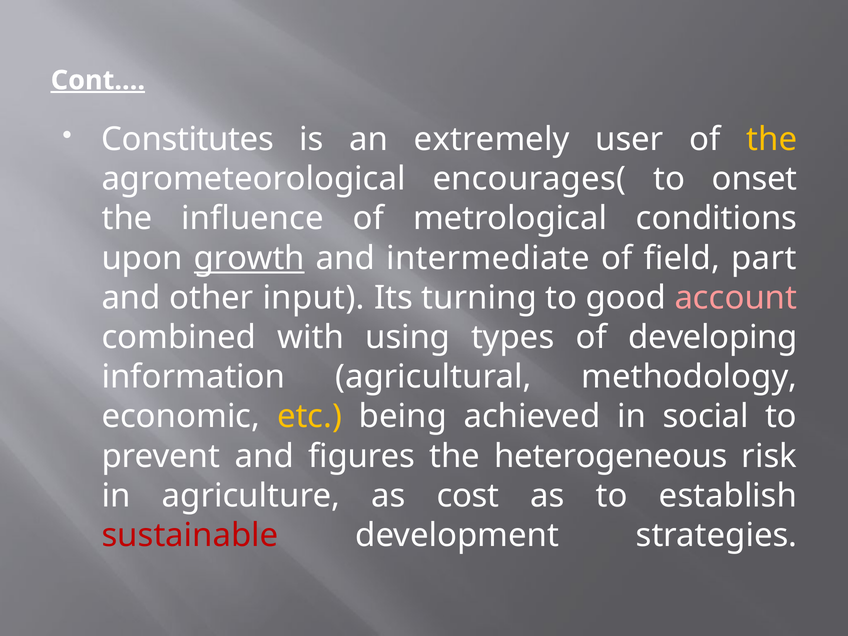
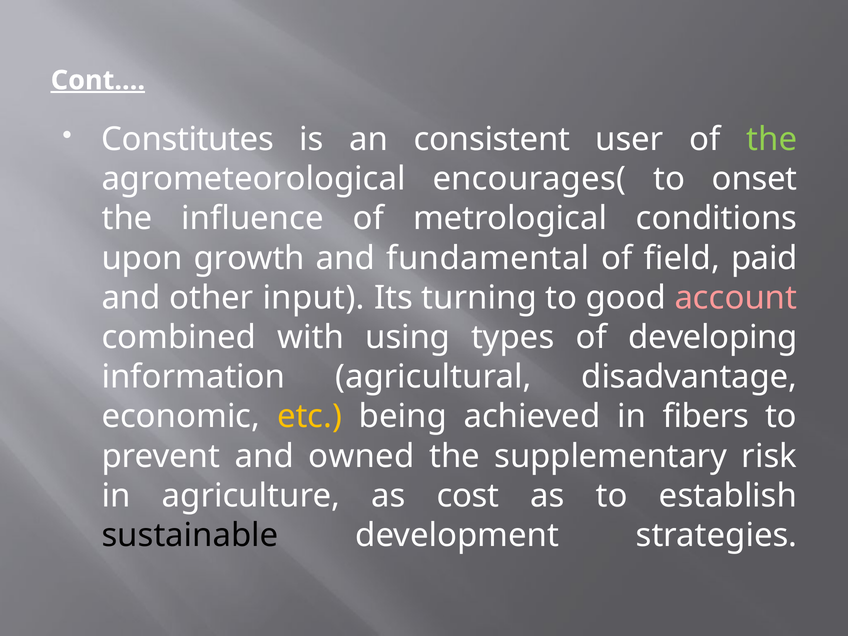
extremely: extremely -> consistent
the at (772, 139) colour: yellow -> light green
growth underline: present -> none
intermediate: intermediate -> fundamental
part: part -> paid
methodology: methodology -> disadvantage
social: social -> fibers
figures: figures -> owned
heterogeneous: heterogeneous -> supplementary
sustainable colour: red -> black
